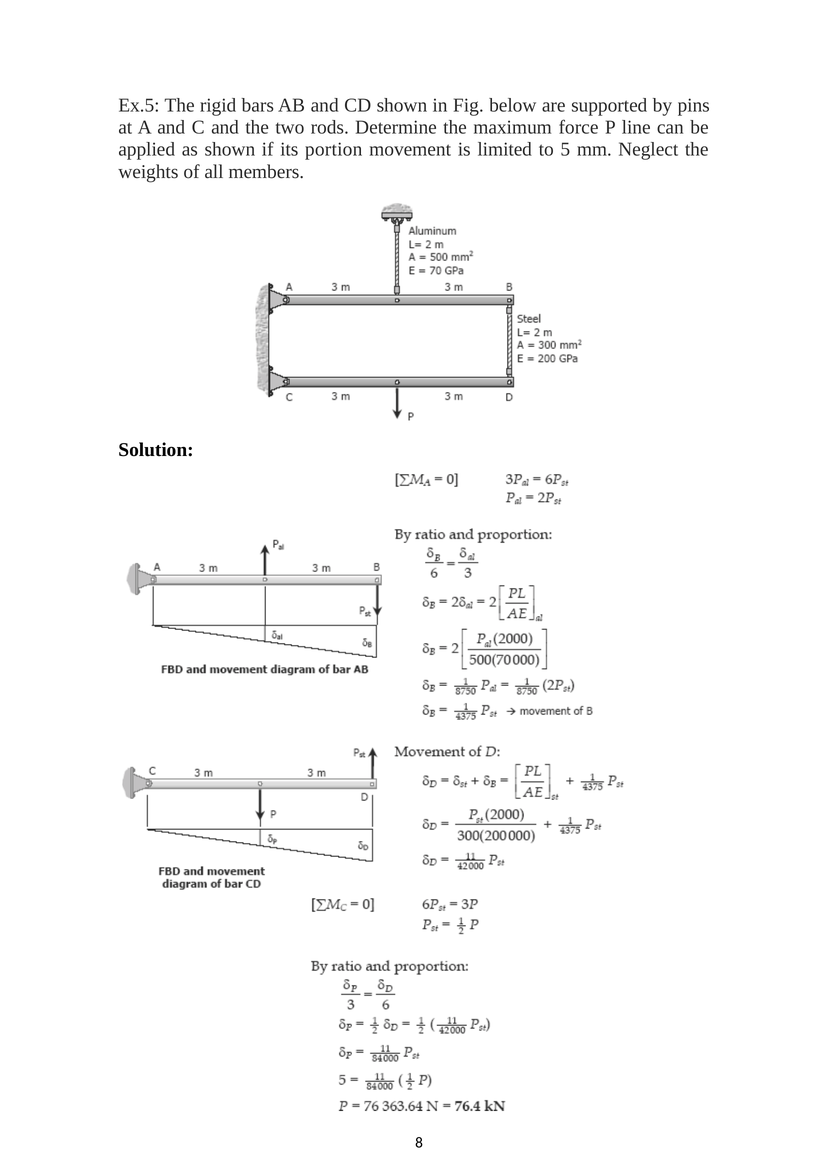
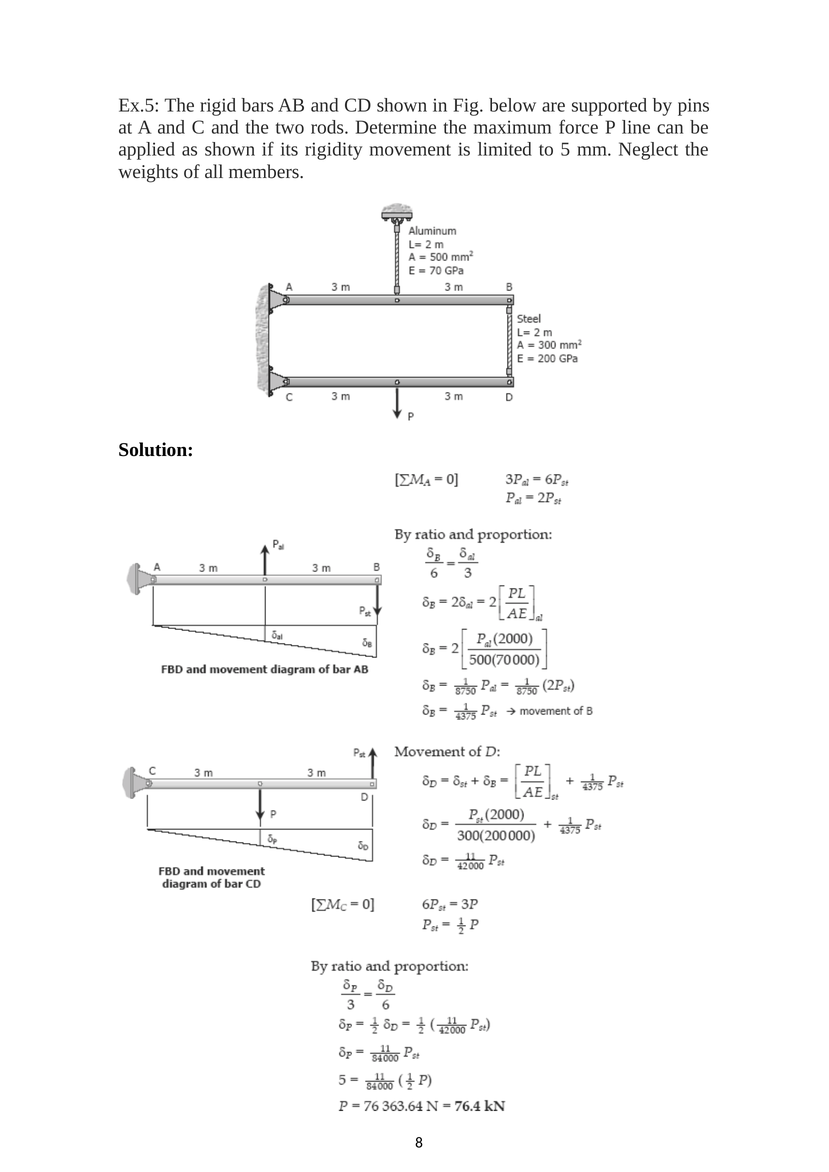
portion: portion -> rigidity
